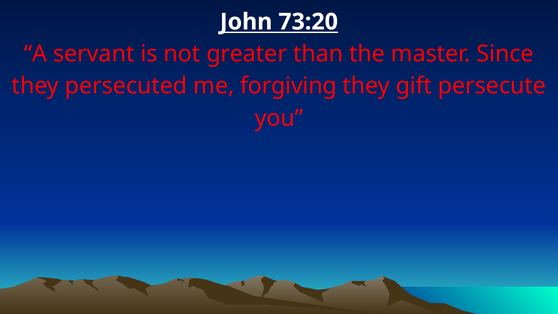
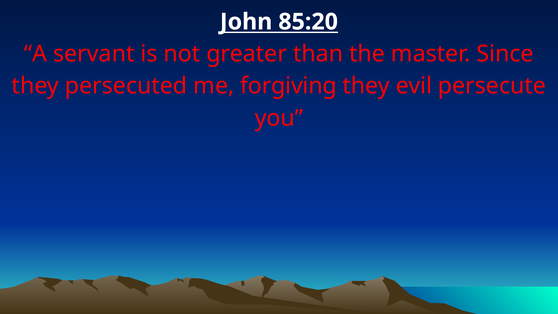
73:20: 73:20 -> 85:20
gift: gift -> evil
